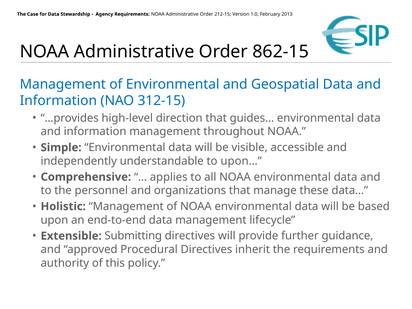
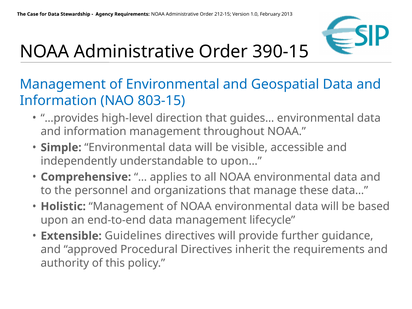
862-15: 862-15 -> 390-15
312-15: 312-15 -> 803-15
Submitting: Submitting -> Guidelines
